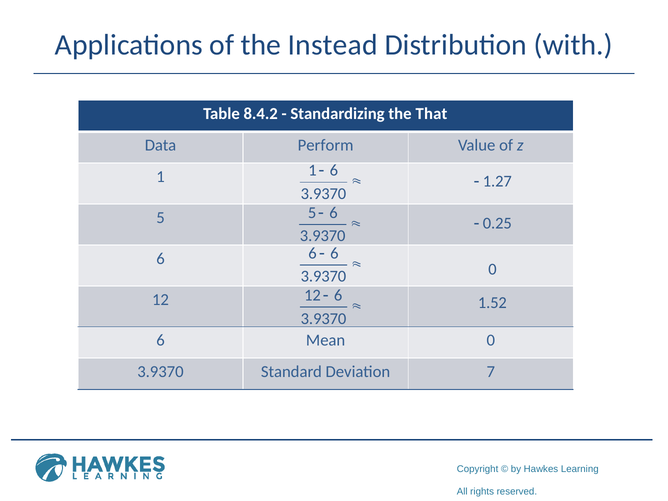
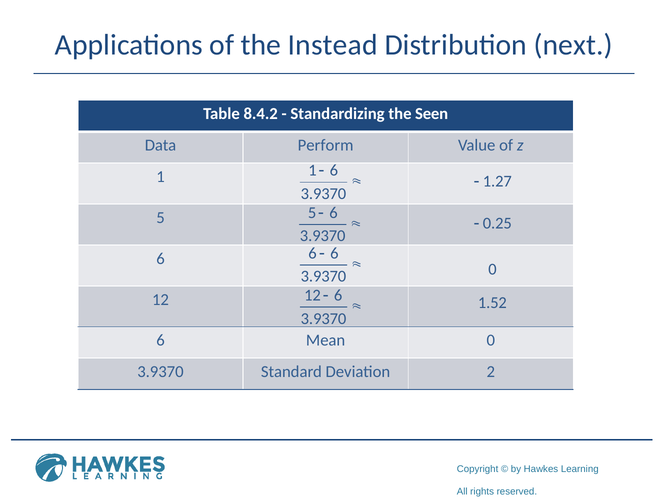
with: with -> next
That: That -> Seen
7: 7 -> 2
